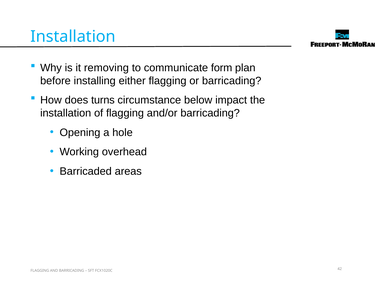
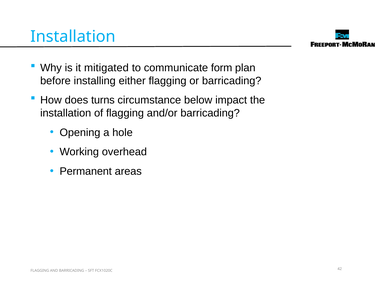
removing: removing -> mitigated
Barricaded: Barricaded -> Permanent
